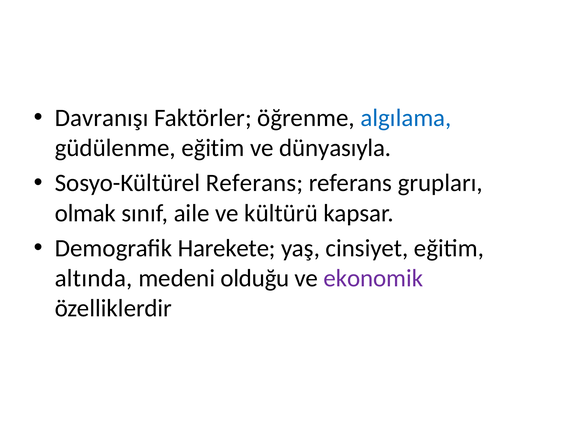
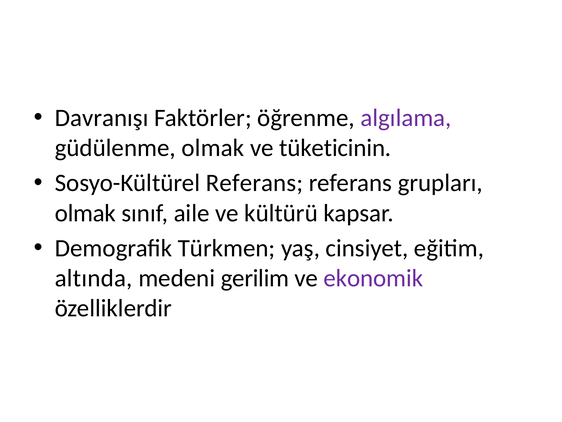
algılama colour: blue -> purple
güdülenme eğitim: eğitim -> olmak
dünyasıyla: dünyasıyla -> tüketicinin
Harekete: Harekete -> Türkmen
olduğu: olduğu -> gerilim
